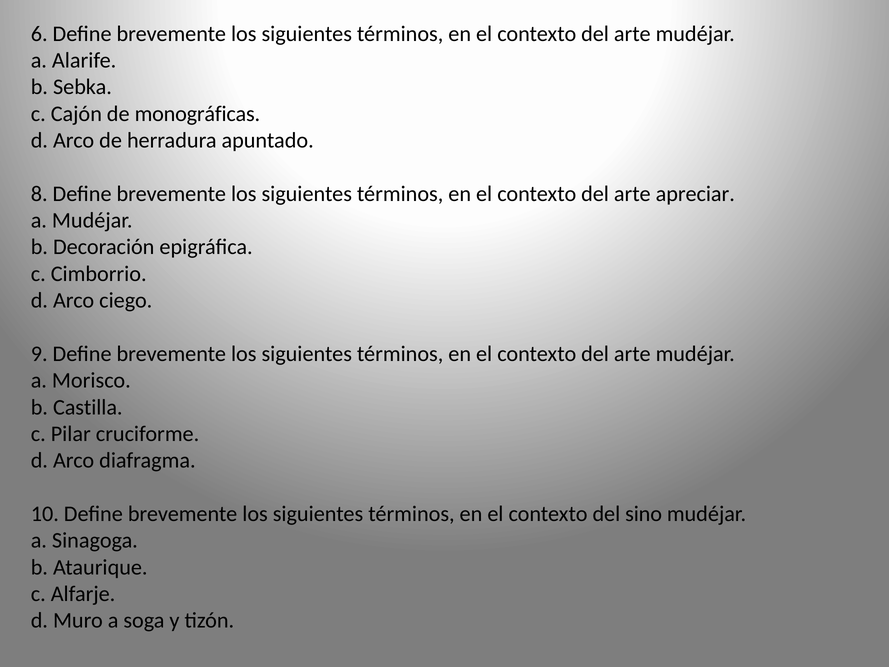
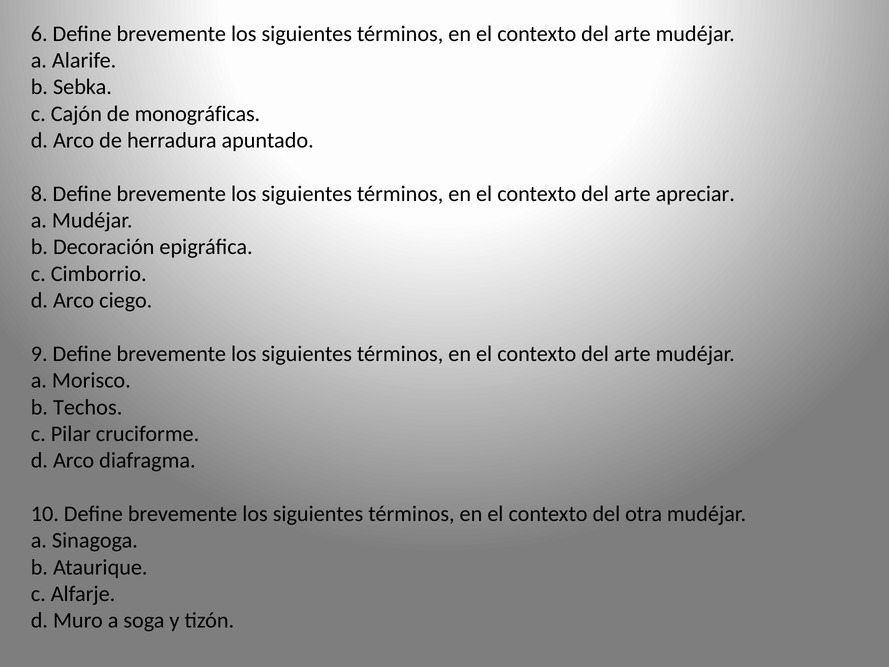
Castilla: Castilla -> Techos
sino: sino -> otra
